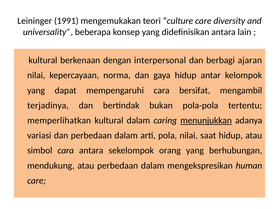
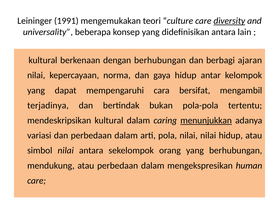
diversity underline: none -> present
dengan interpersonal: interpersonal -> berhubungan
memperlihatkan: memperlihatkan -> mendeskripsikan
nilai saat: saat -> nilai
simbol cara: cara -> nilai
